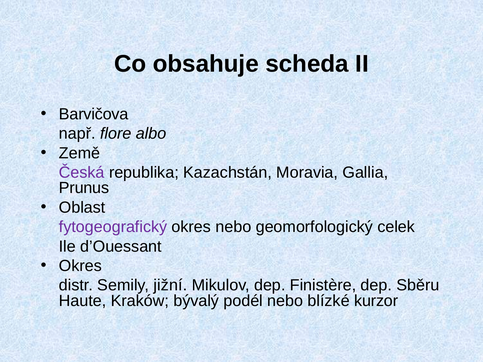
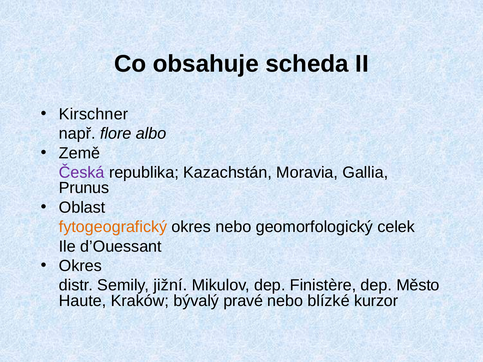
Barvičova: Barvičova -> Kirschner
fytogeografický colour: purple -> orange
Sběru: Sběru -> Město
podél: podél -> pravé
